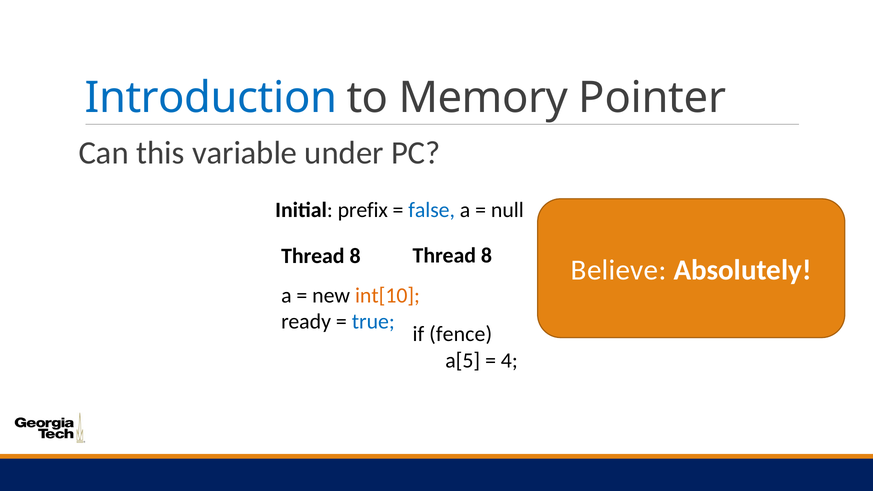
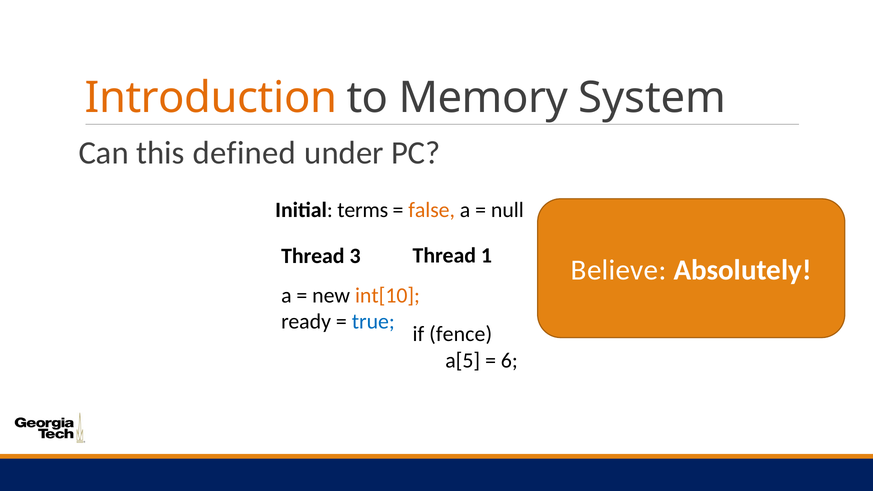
Introduction colour: blue -> orange
Pointer: Pointer -> System
variable: variable -> defined
prefix: prefix -> terms
false colour: blue -> orange
8 at (487, 256): 8 -> 1
8 at (355, 256): 8 -> 3
4: 4 -> 6
